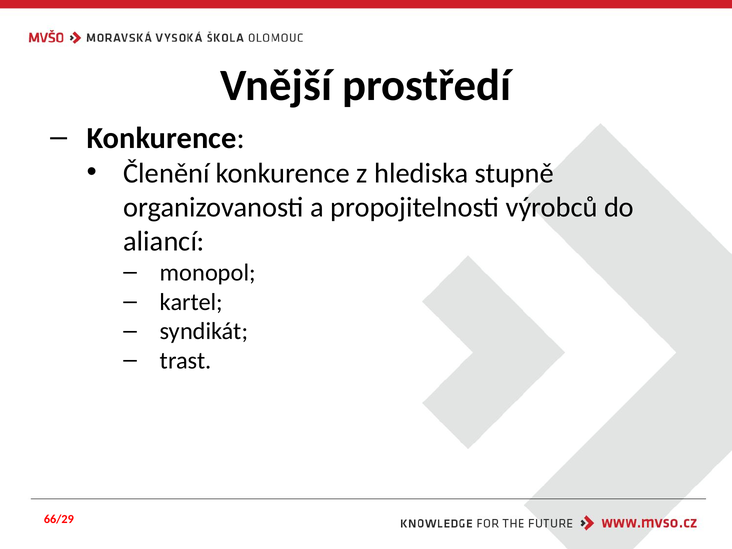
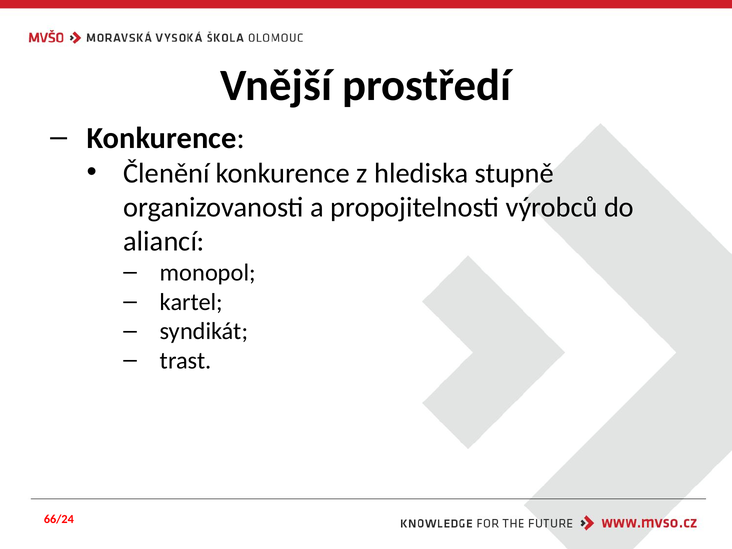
66/29: 66/29 -> 66/24
